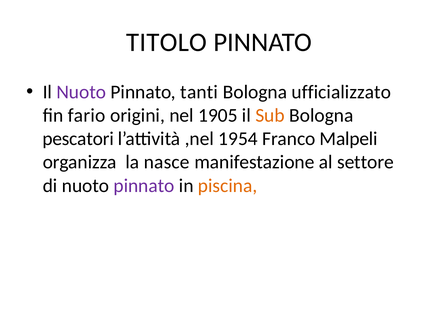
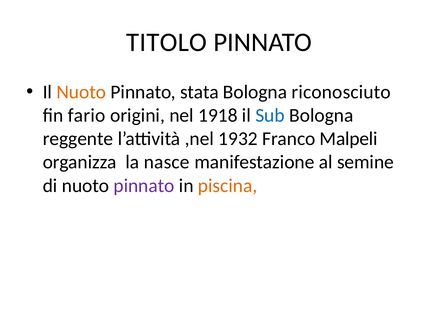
Nuoto at (81, 92) colour: purple -> orange
tanti: tanti -> stata
ufficializzato: ufficializzato -> riconosciuto
1905: 1905 -> 1918
Sub colour: orange -> blue
pescatori: pescatori -> reggente
1954: 1954 -> 1932
settore: settore -> semine
